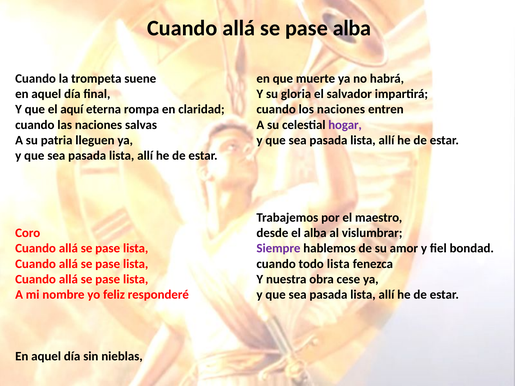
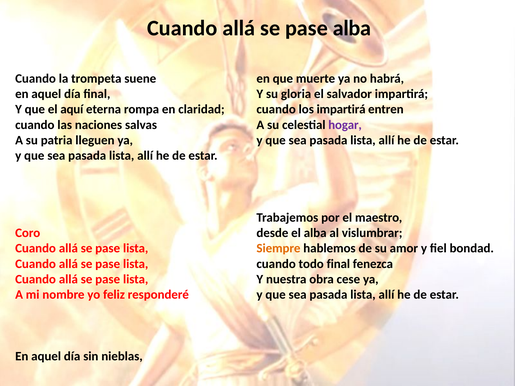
los naciones: naciones -> impartirá
Siempre colour: purple -> orange
todo lista: lista -> final
